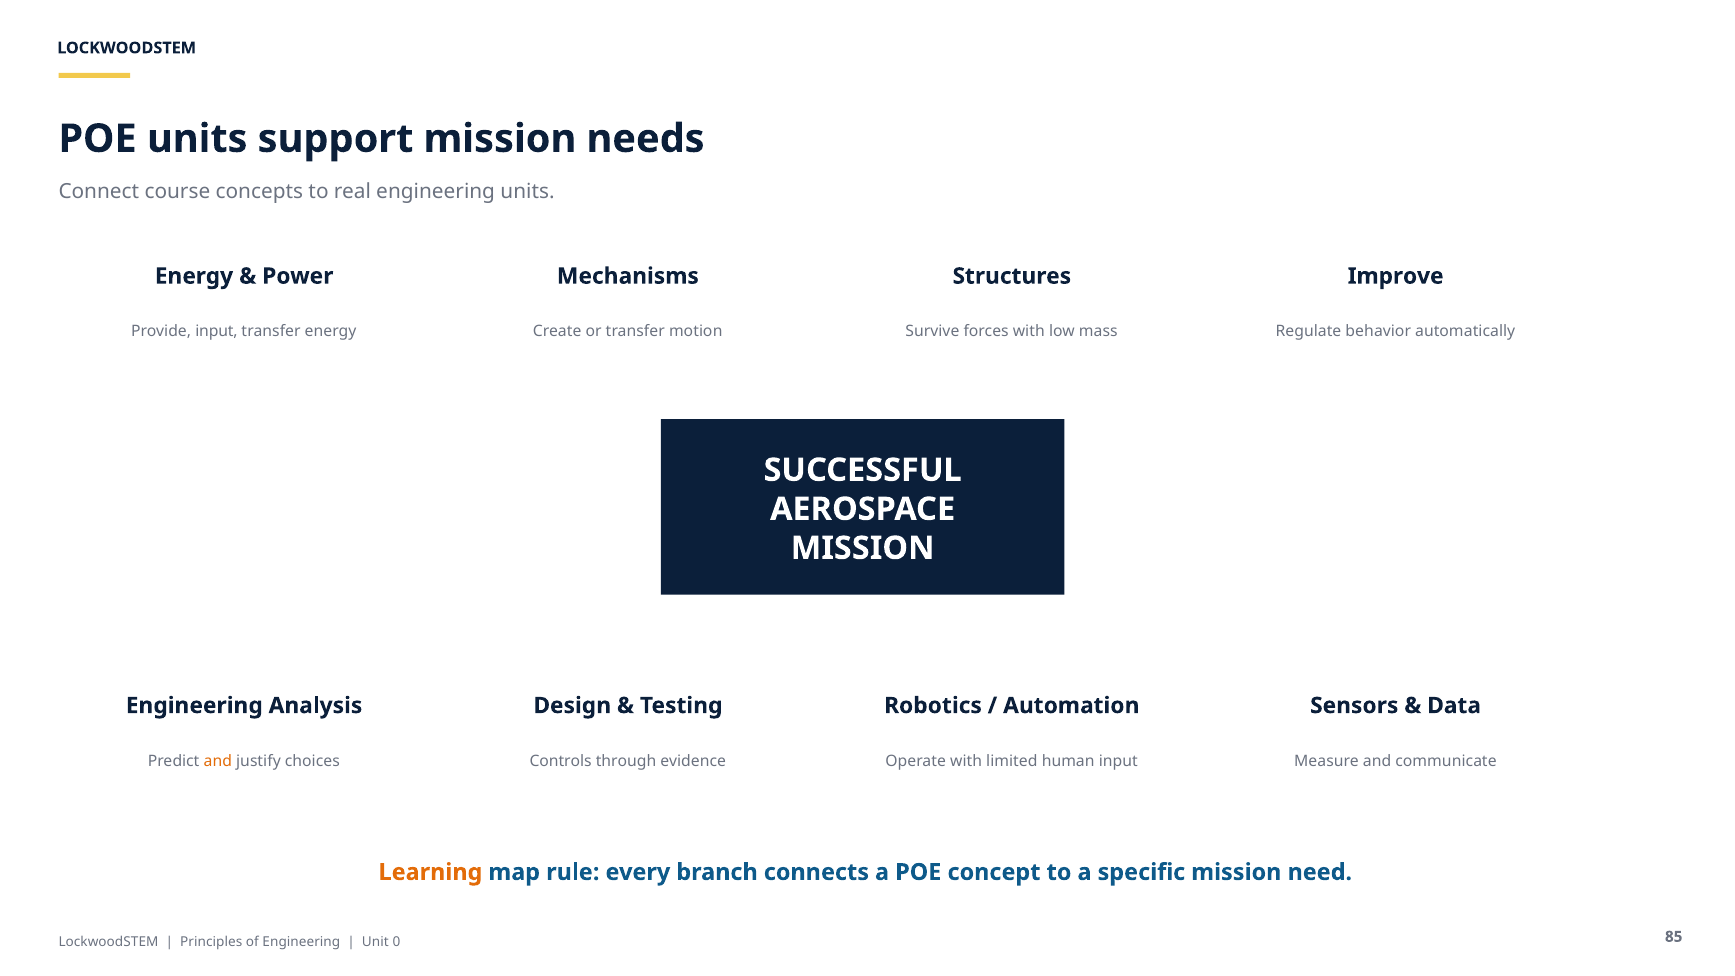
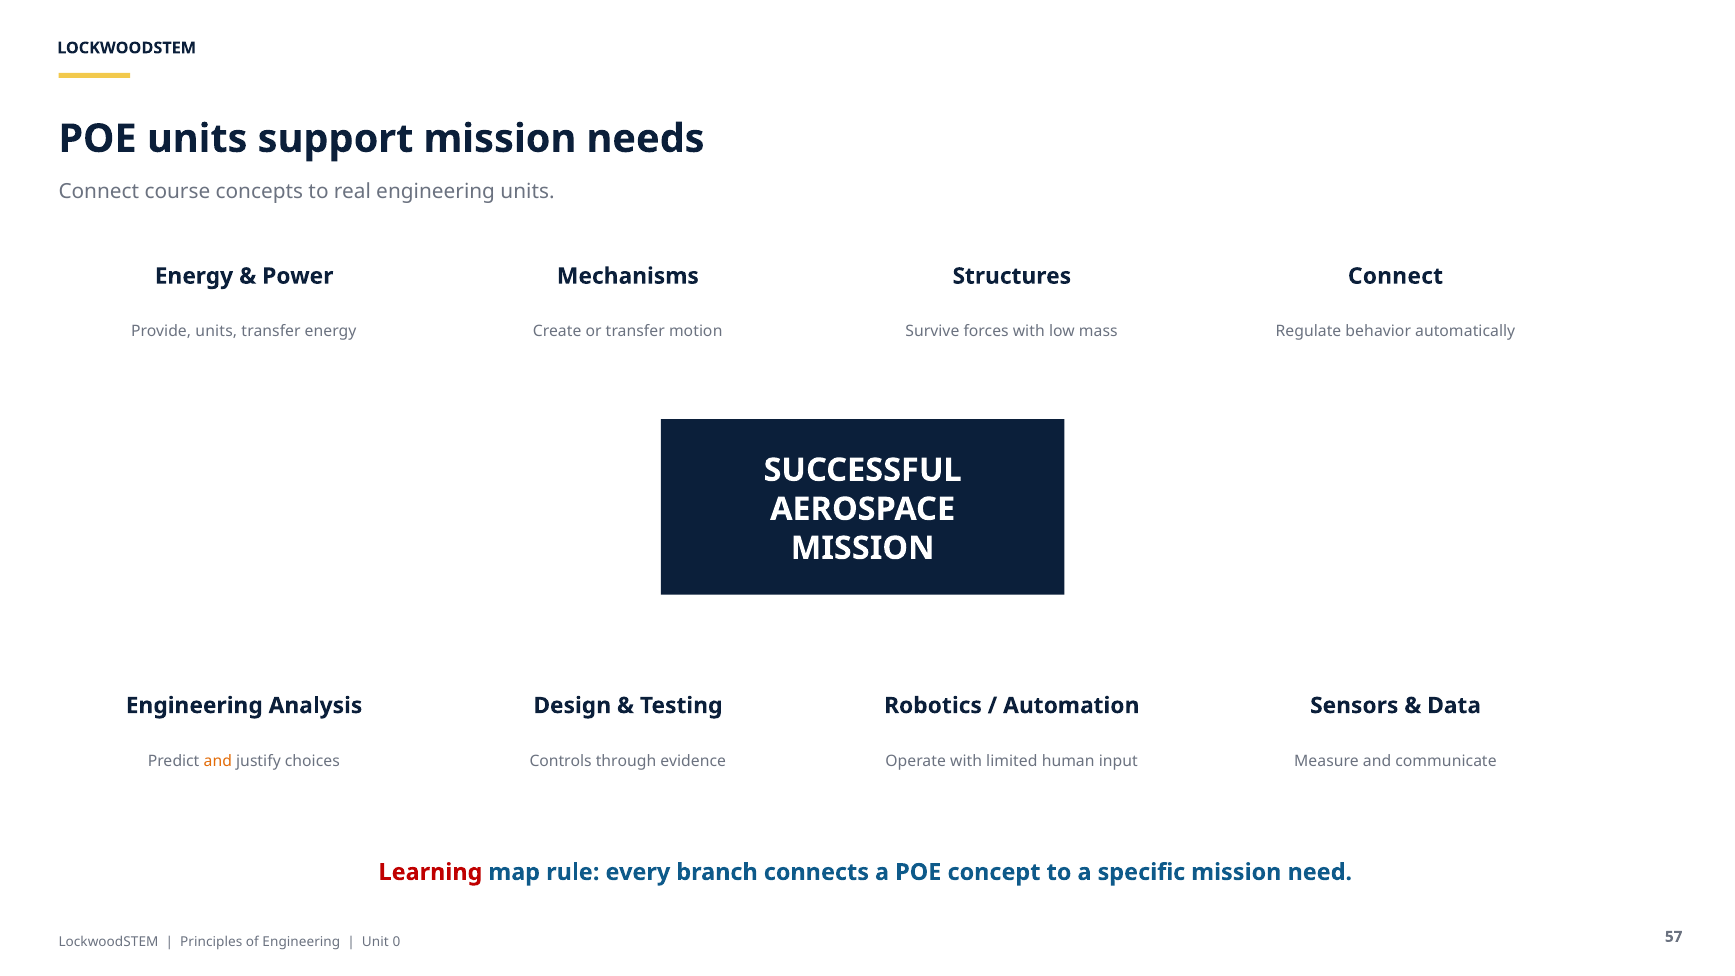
Improve at (1396, 276): Improve -> Connect
Provide input: input -> units
Learning colour: orange -> red
85: 85 -> 57
